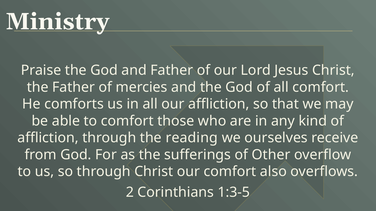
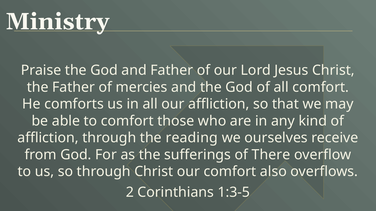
Other: Other -> There
